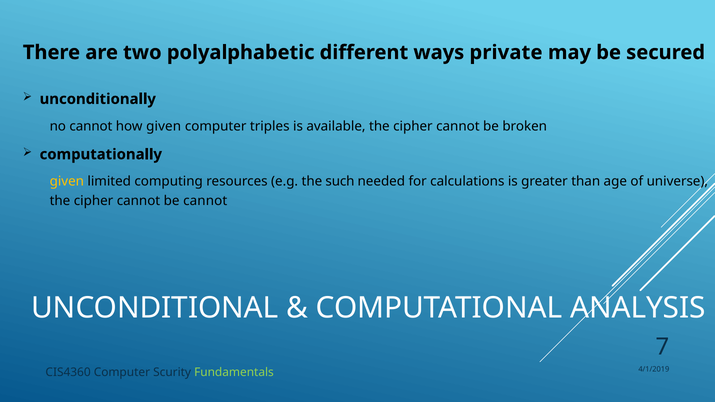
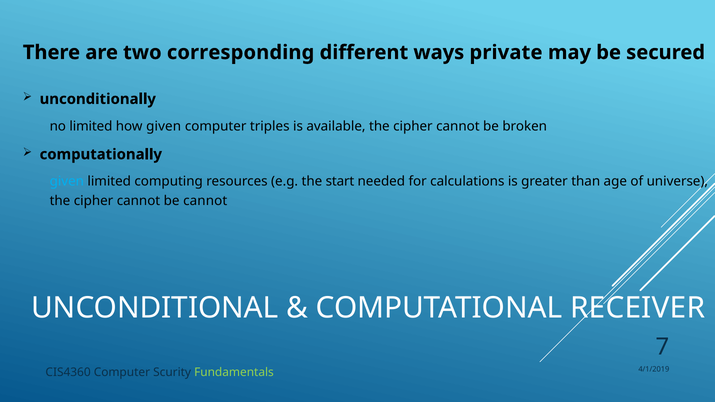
polyalphabetic: polyalphabetic -> corresponding
no cannot: cannot -> limited
given at (67, 182) colour: yellow -> light blue
such: such -> start
ANALYSIS: ANALYSIS -> RECEIVER
